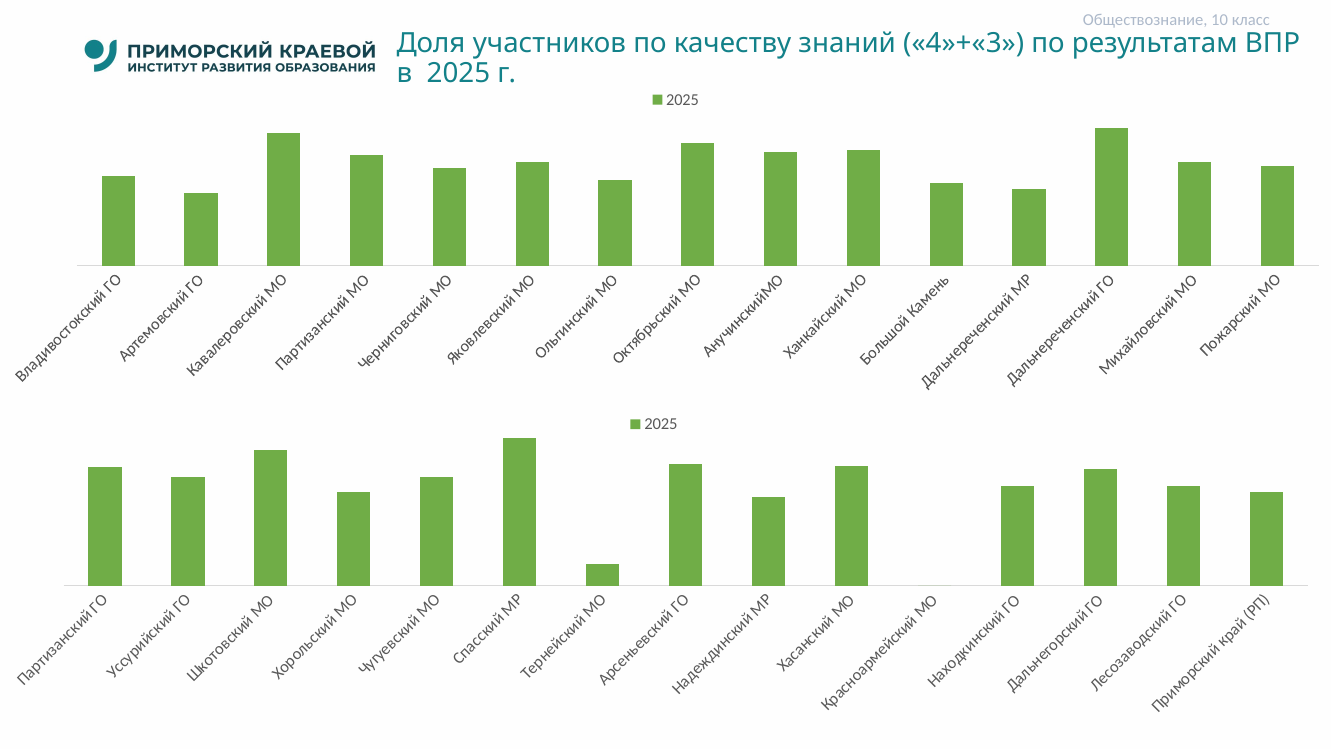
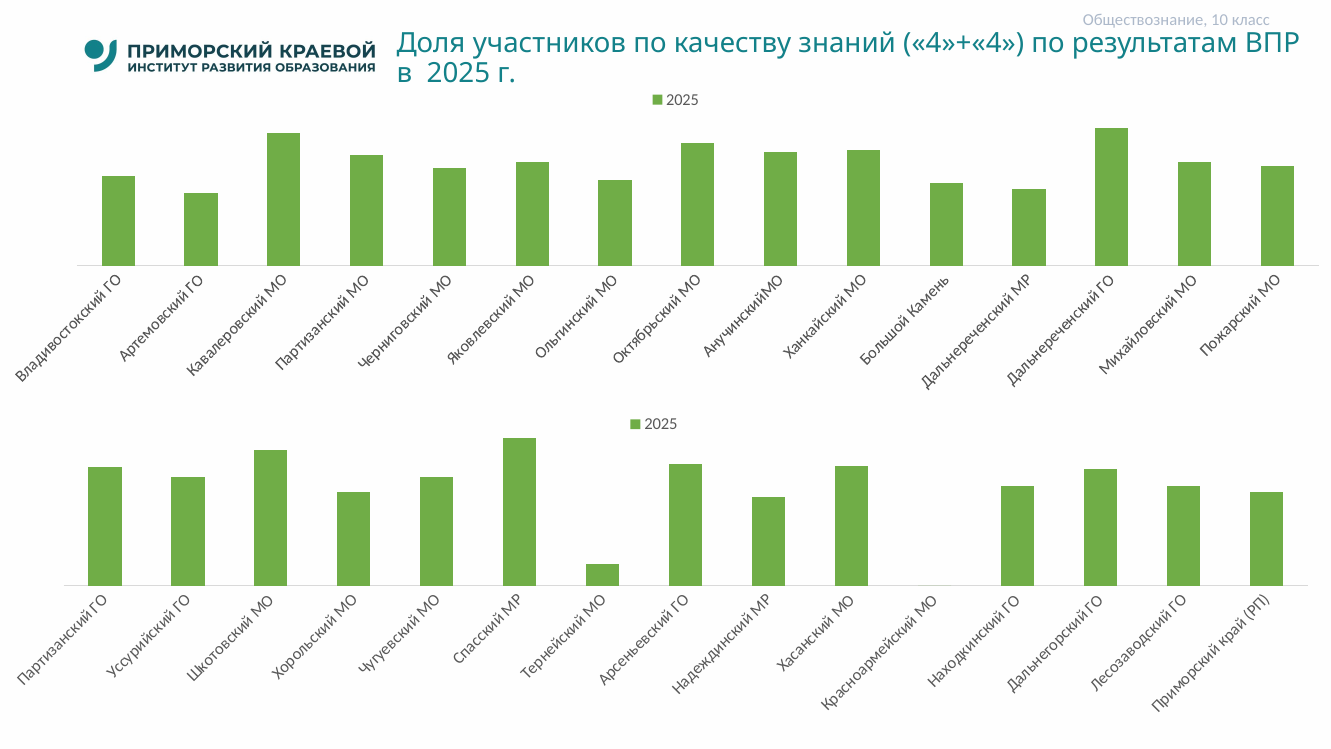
4»+«3: 4»+«3 -> 4»+«4
